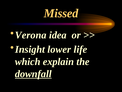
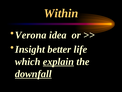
Missed: Missed -> Within
lower: lower -> better
explain underline: none -> present
